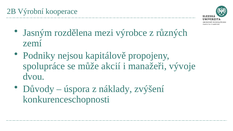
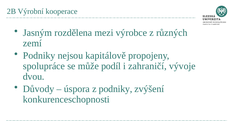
akcií: akcií -> podíl
manažeři: manažeři -> zahraničí
z náklady: náklady -> podniky
